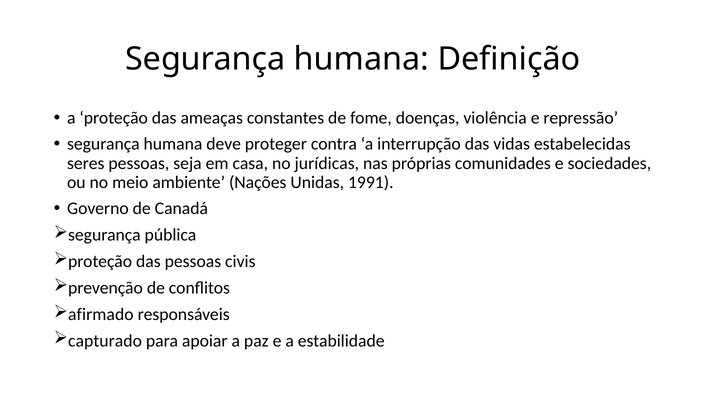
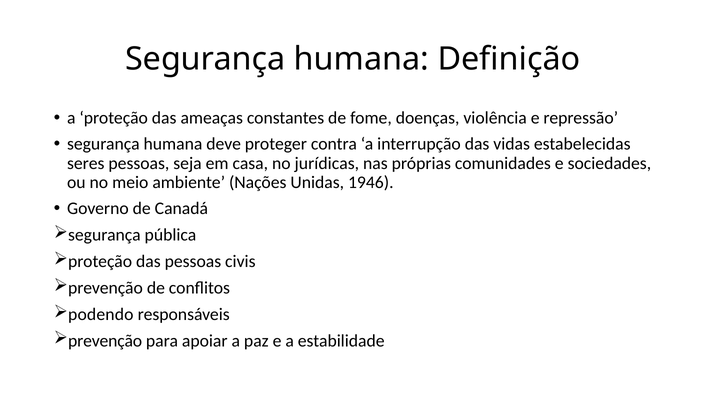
1991: 1991 -> 1946
afirmado: afirmado -> podendo
capturado at (105, 341): capturado -> prevenção
